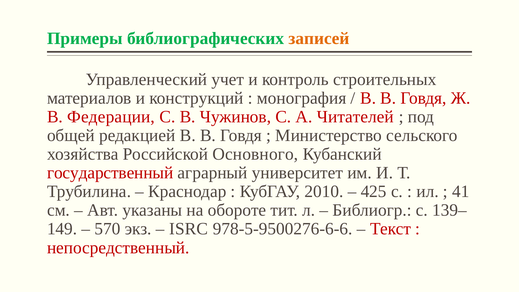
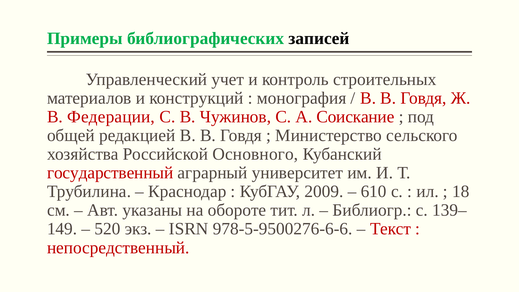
записей colour: orange -> black
Читателей: Читателей -> Соискание
2010: 2010 -> 2009
425: 425 -> 610
41: 41 -> 18
570: 570 -> 520
ISRC: ISRC -> ISRN
